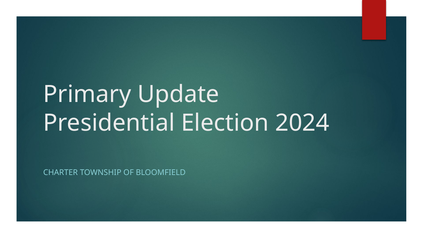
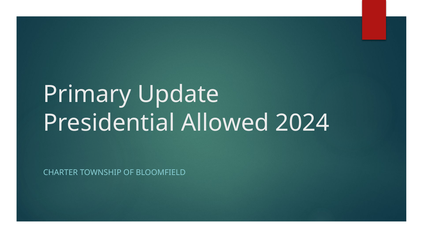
Election: Election -> Allowed
